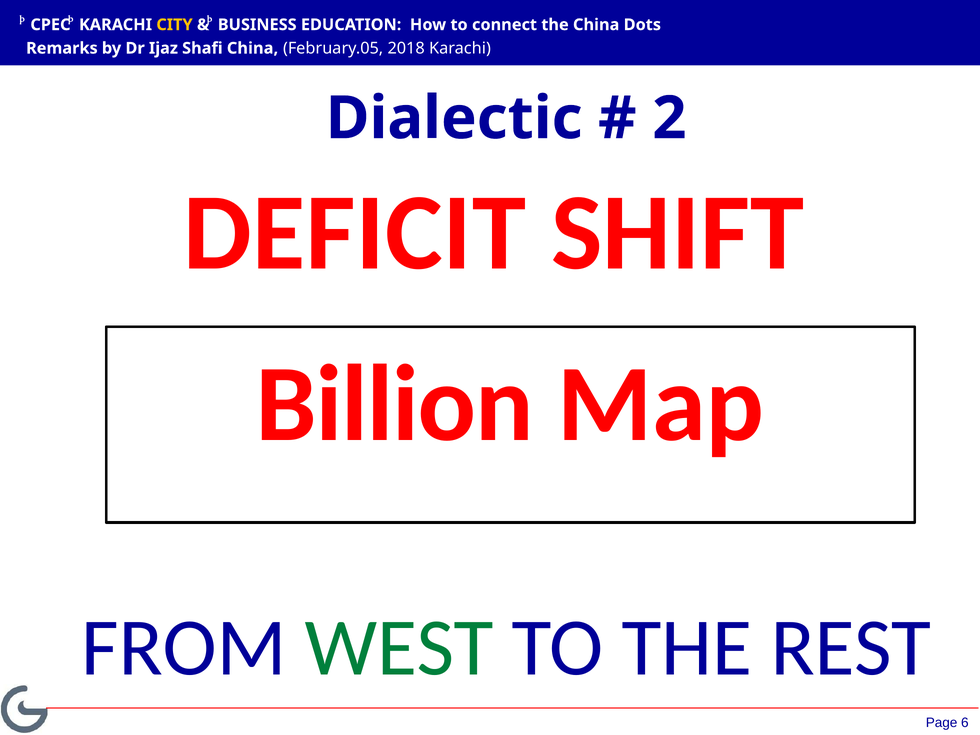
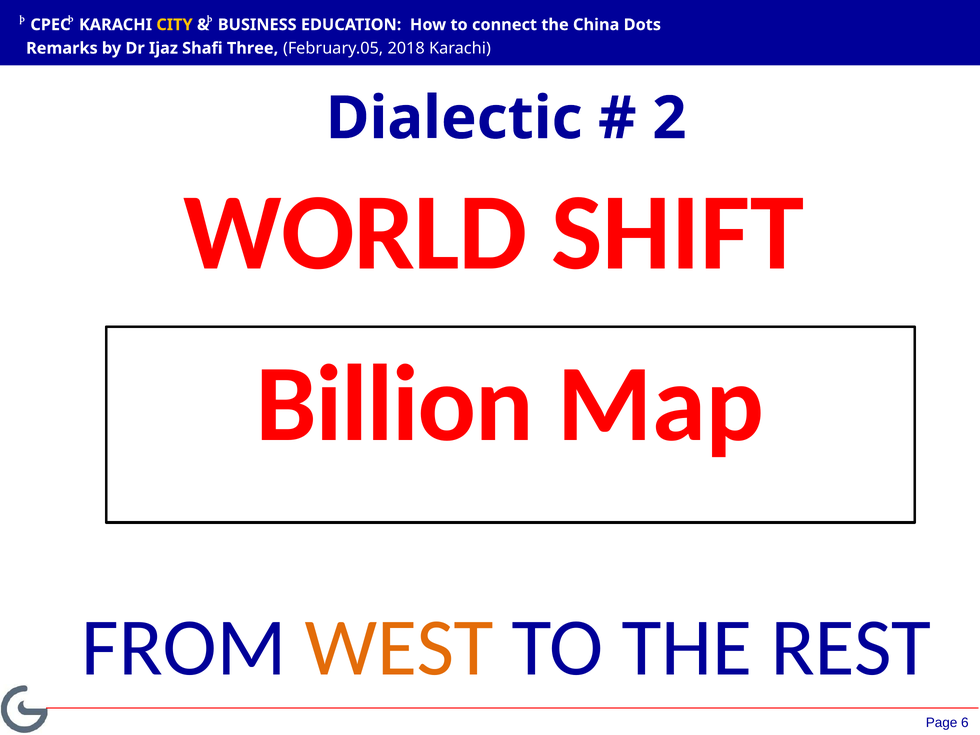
Shafi China: China -> Three
DEFICIT: DEFICIT -> WORLD
WEST colour: green -> orange
